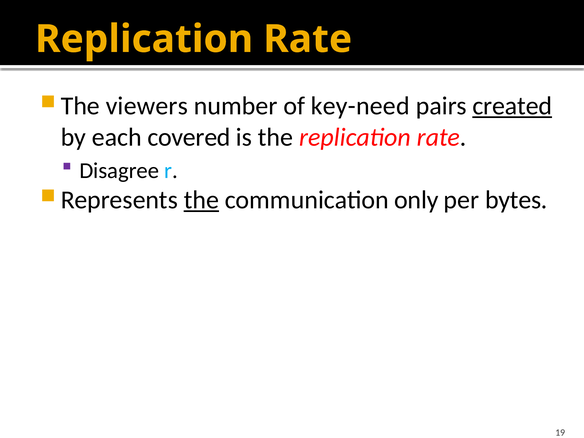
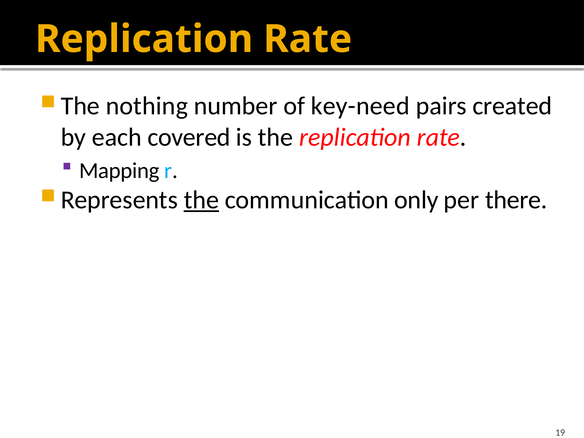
viewers: viewers -> nothing
created underline: present -> none
Disagree: Disagree -> Mapping
bytes: bytes -> there
